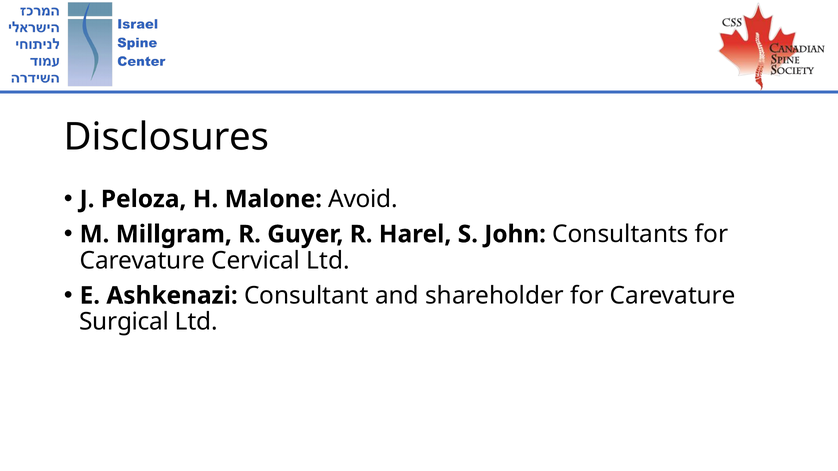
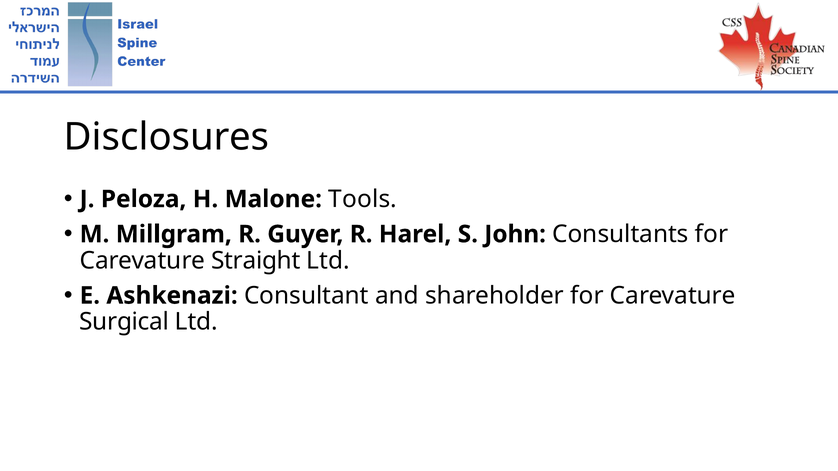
Avoid: Avoid -> Tools
Cervical: Cervical -> Straight
